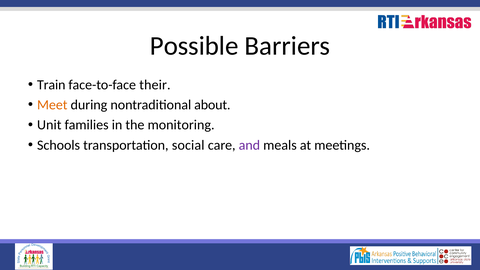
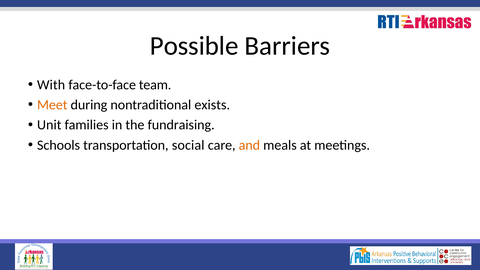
Train: Train -> With
their: their -> team
about: about -> exists
monitoring: monitoring -> fundraising
and colour: purple -> orange
